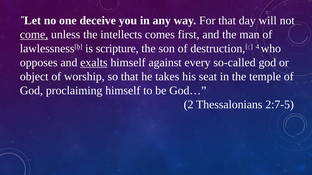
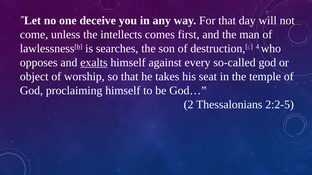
come underline: present -> none
scripture: scripture -> searches
2:7-5: 2:7-5 -> 2:2-5
